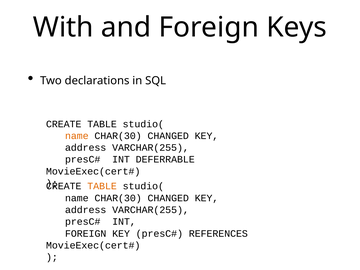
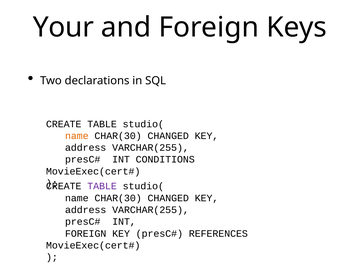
With: With -> Your
DEFERRABLE: DEFERRABLE -> CONDITIONS
TABLE at (102, 186) colour: orange -> purple
